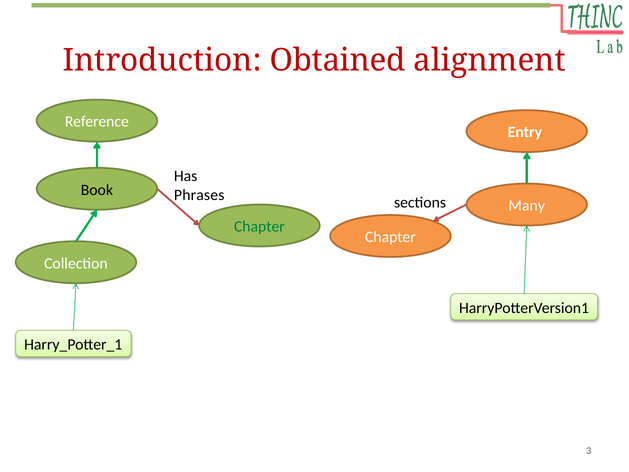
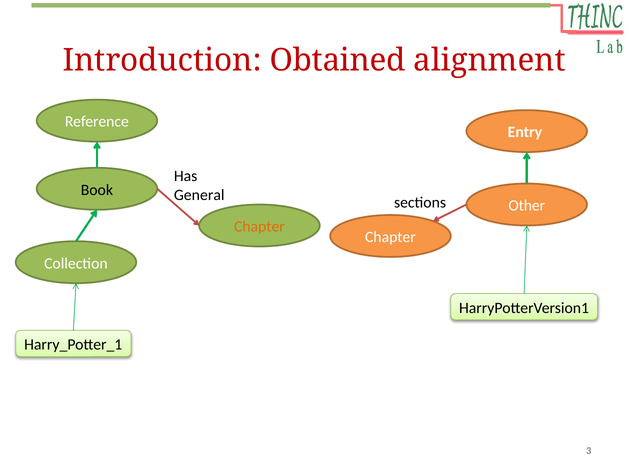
Phrases: Phrases -> General
Many: Many -> Other
Chapter at (259, 226) colour: green -> orange
